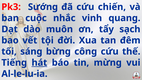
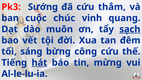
chiến: chiến -> thắm
nhắc: nhắc -> chúc
sạch underline: none -> present
